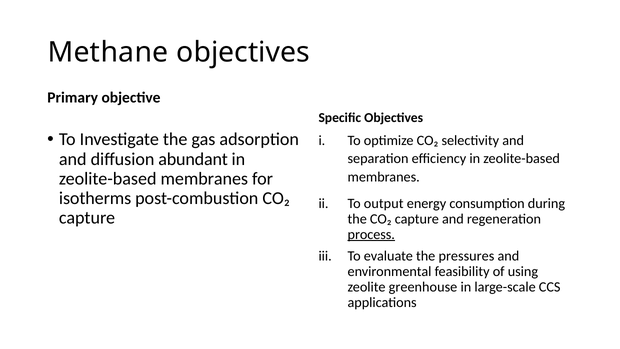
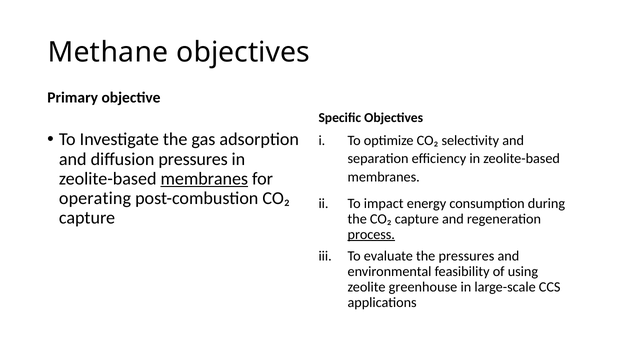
diffusion abundant: abundant -> pressures
membranes at (204, 178) underline: none -> present
isotherms: isotherms -> operating
output: output -> impact
